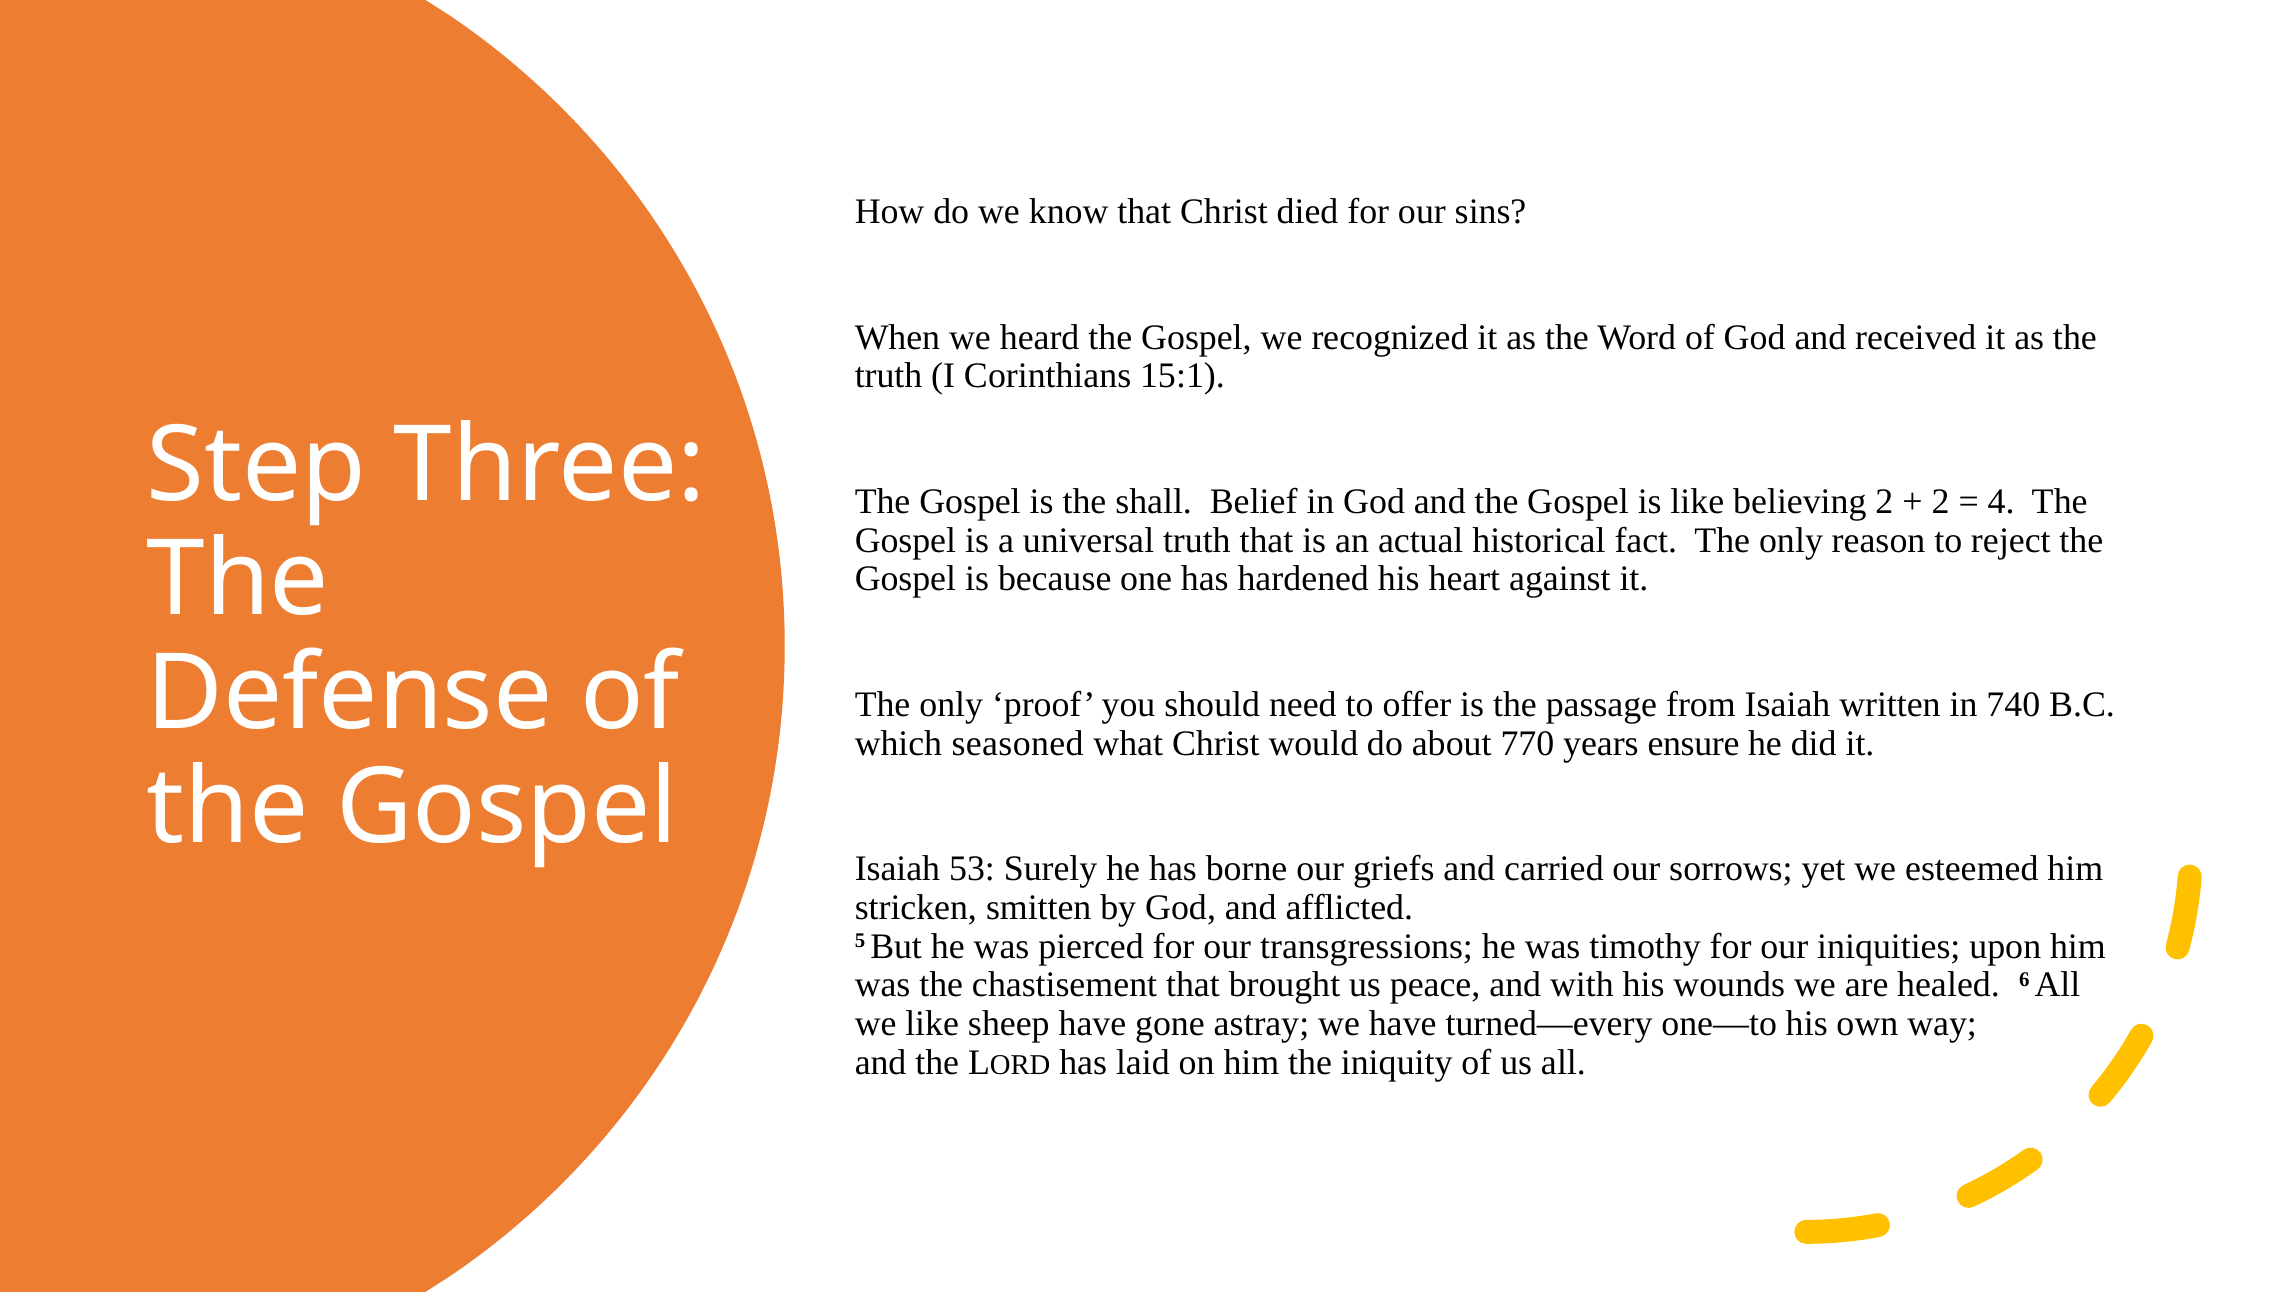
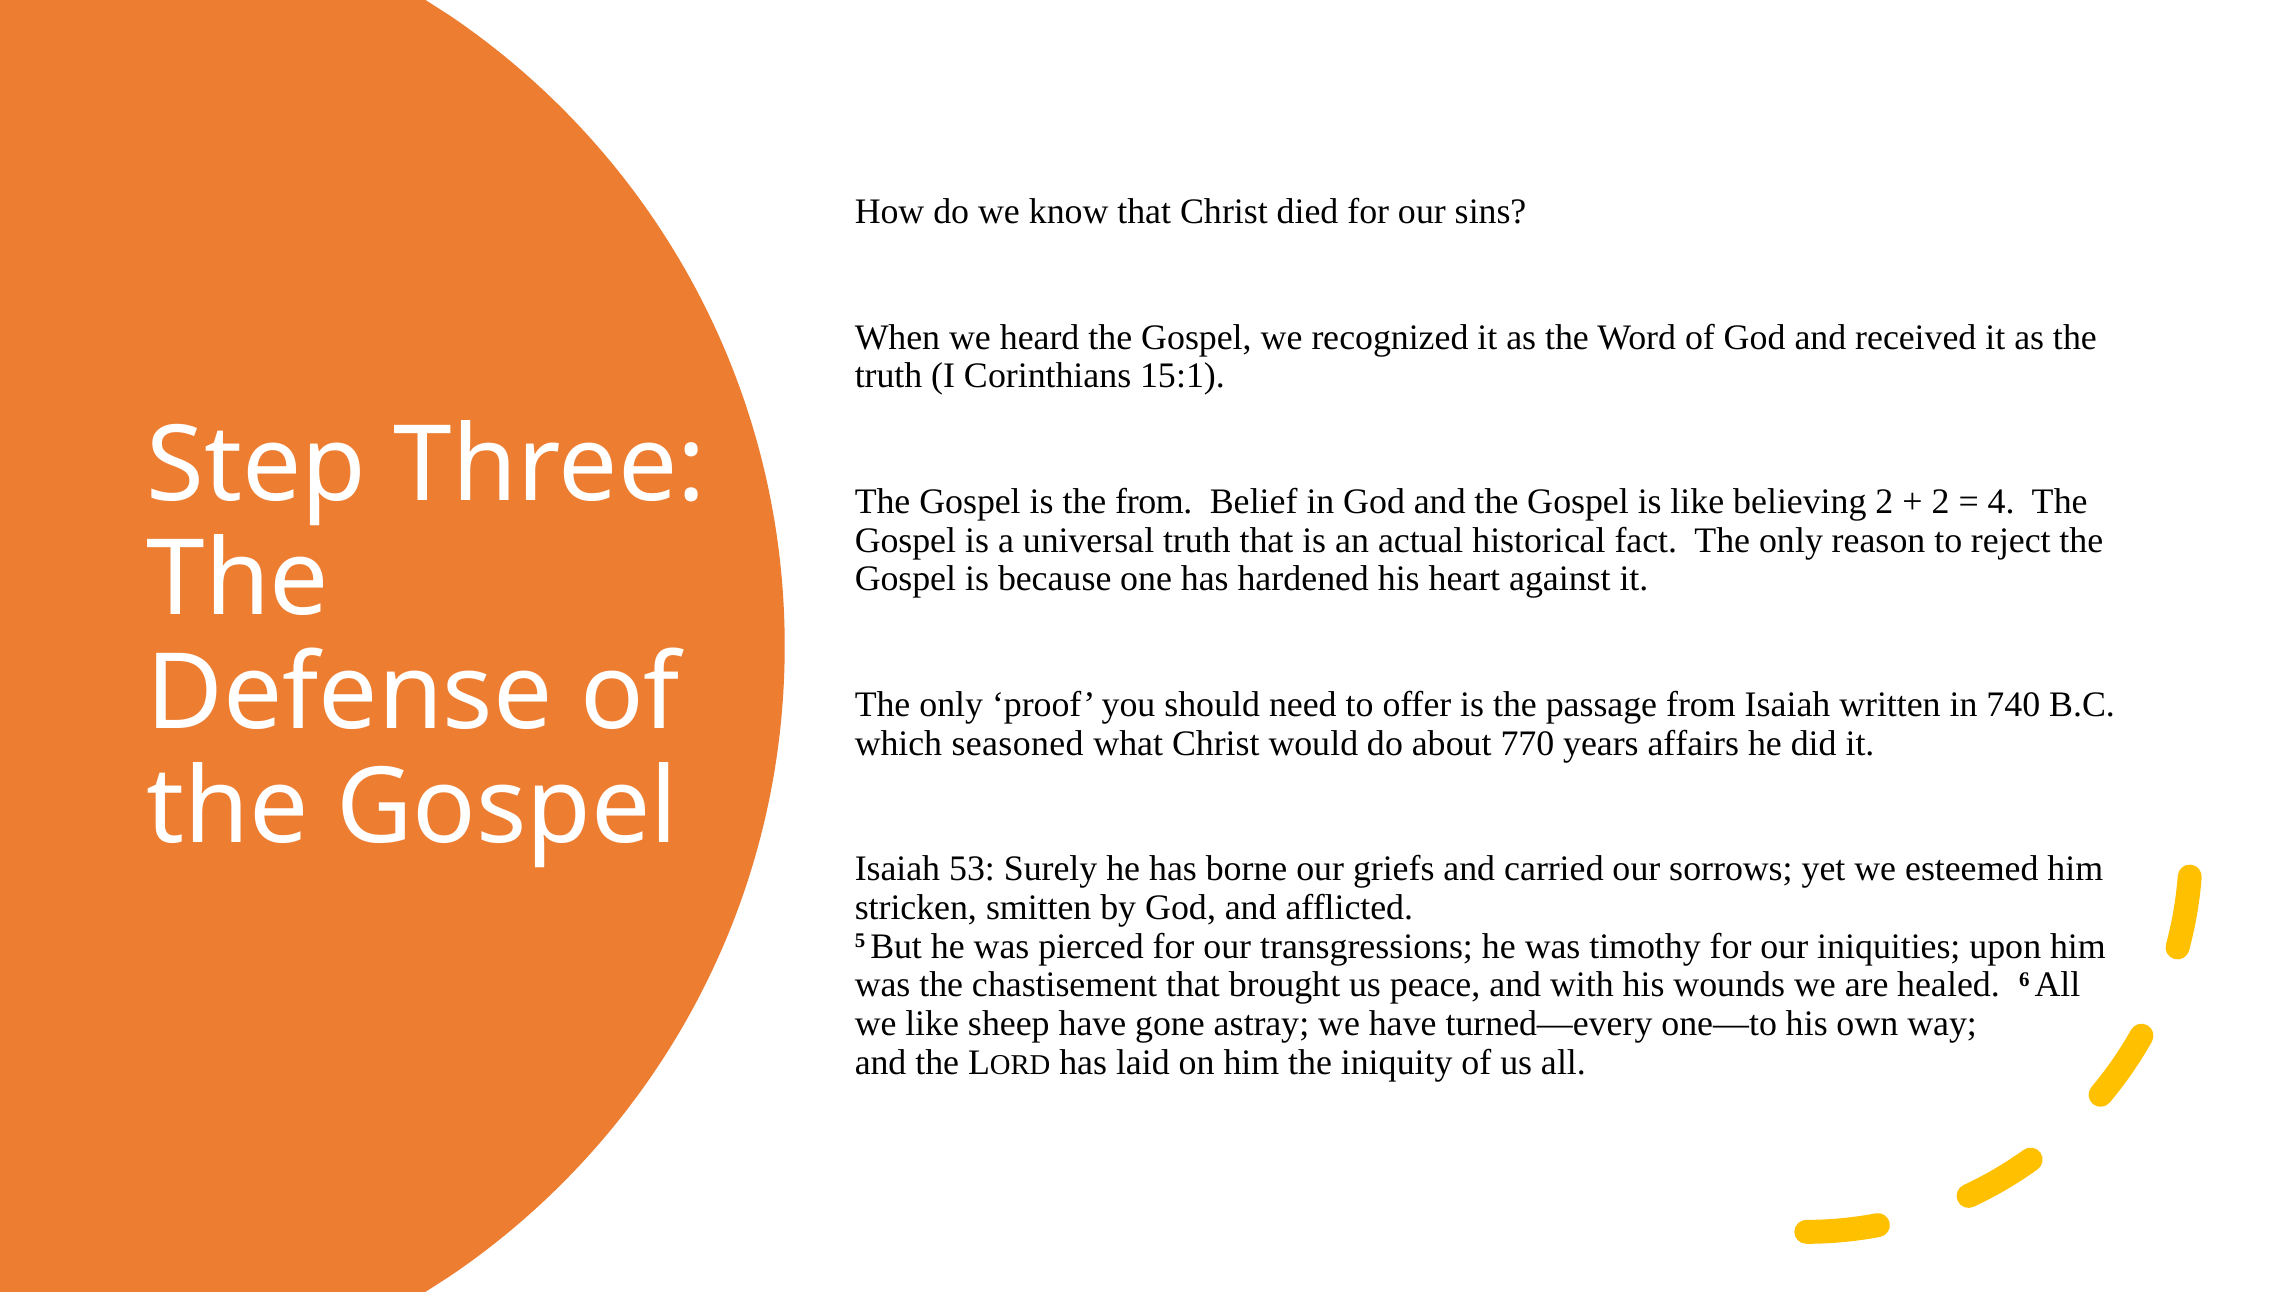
the shall: shall -> from
ensure: ensure -> affairs
